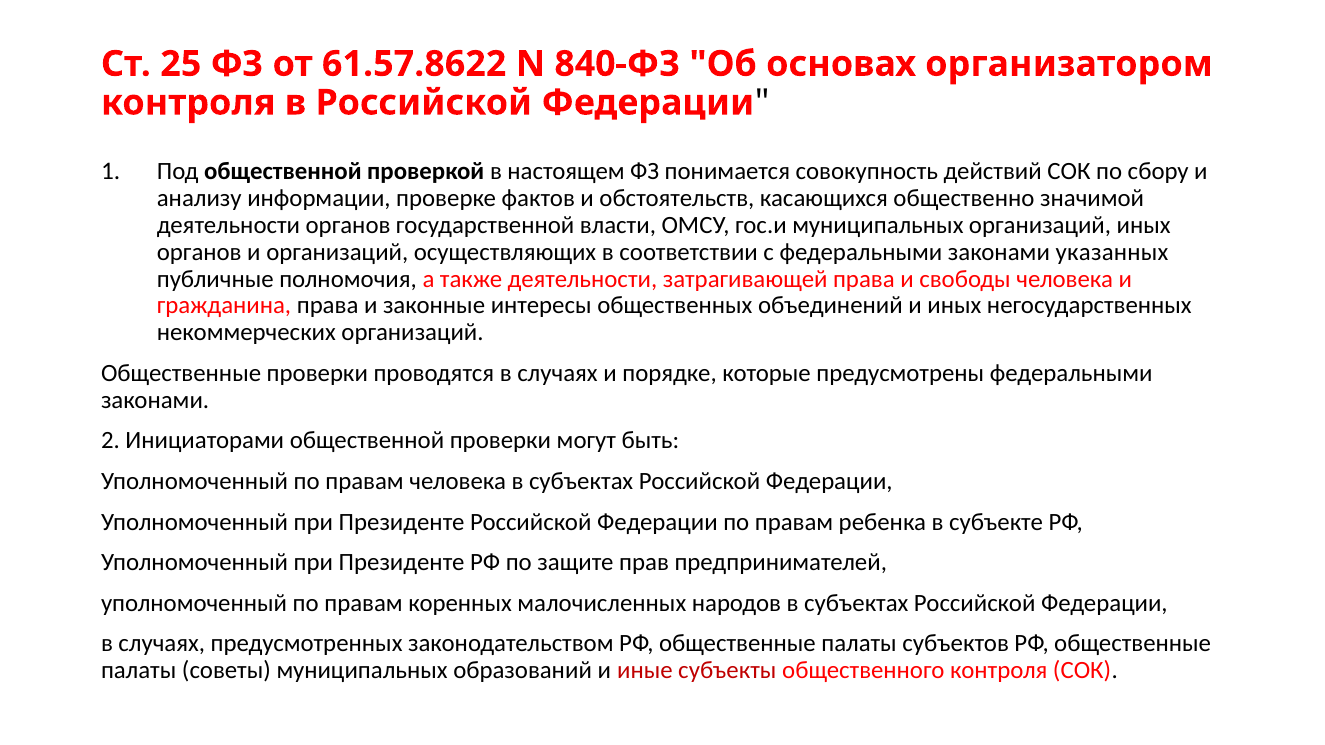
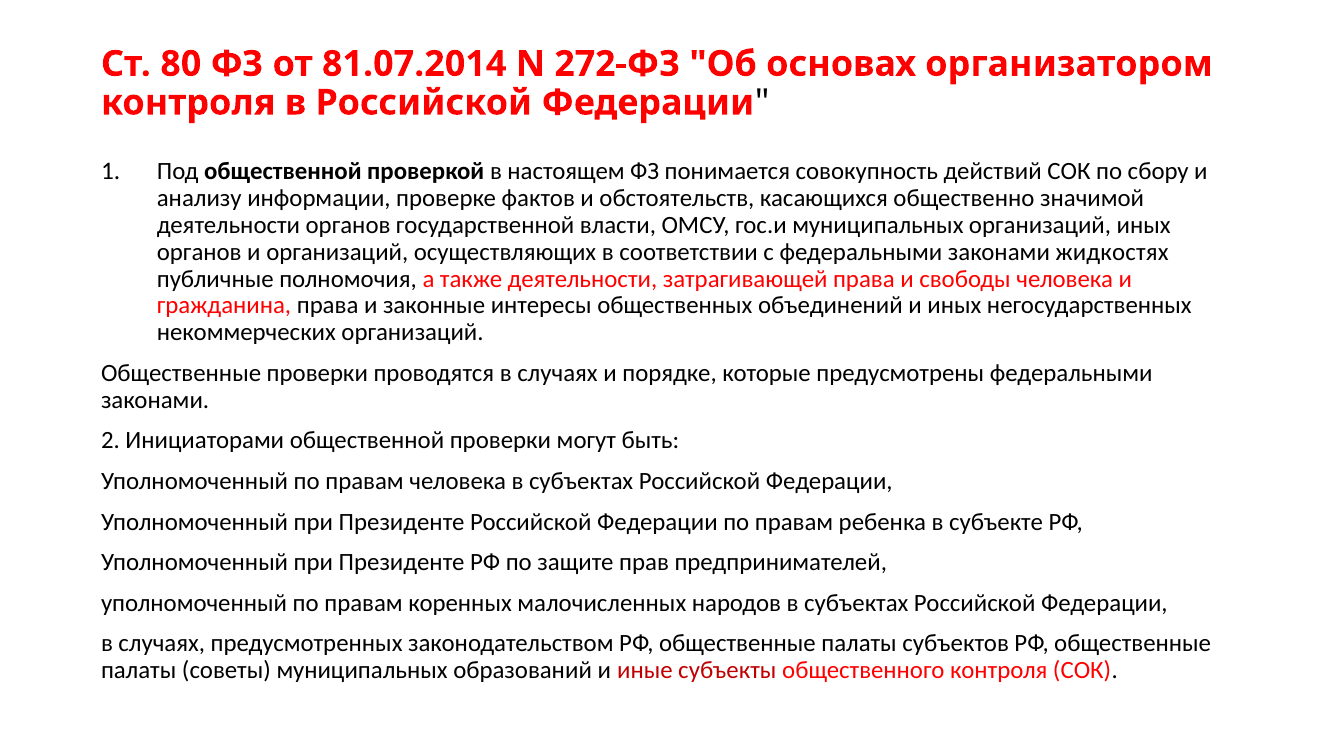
25: 25 -> 80
61.57.8622: 61.57.8622 -> 81.07.2014
840-ФЗ: 840-ФЗ -> 272-ФЗ
указанных: указанных -> жидкостях
